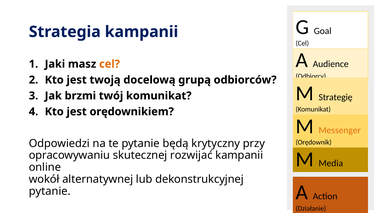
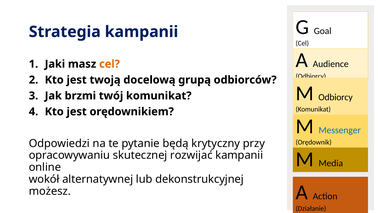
M Strategię: Strategię -> Odbiorcy
Messenger colour: orange -> blue
pytanie at (50, 191): pytanie -> możesz
